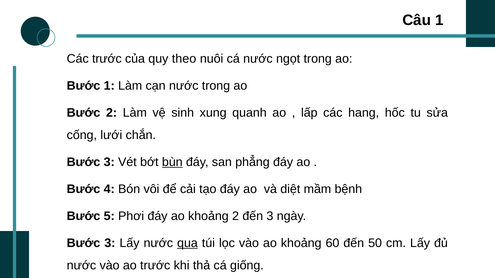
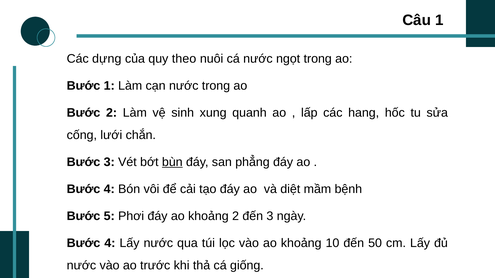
Các trước: trước -> dựng
3 at (110, 244): 3 -> 4
qua underline: present -> none
60: 60 -> 10
